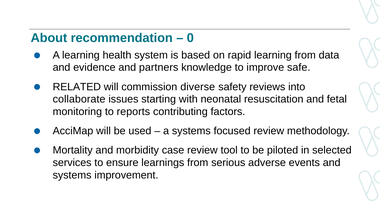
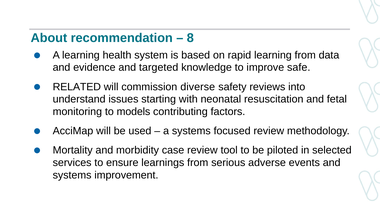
0: 0 -> 8
partners: partners -> targeted
collaborate: collaborate -> understand
reports: reports -> models
